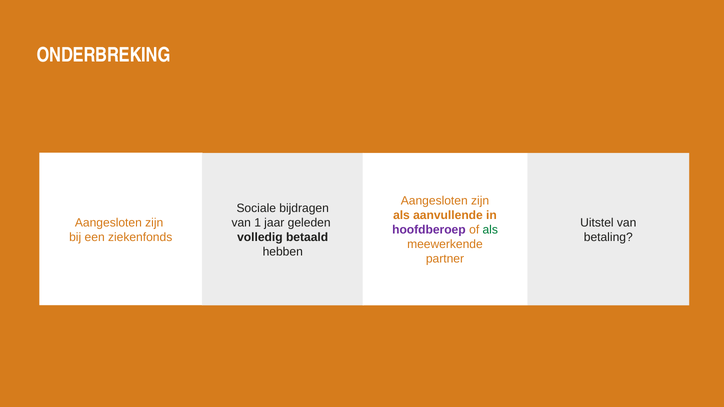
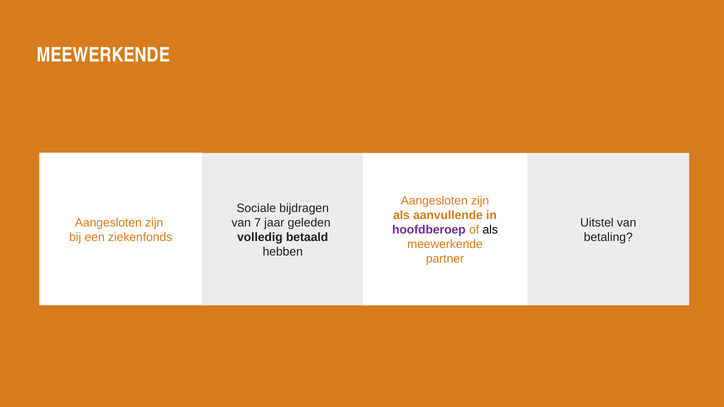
ONDERBREKING at (104, 55): ONDERBREKING -> MEEWERKENDE
1: 1 -> 7
als at (490, 230) colour: green -> black
